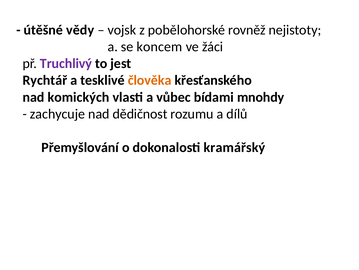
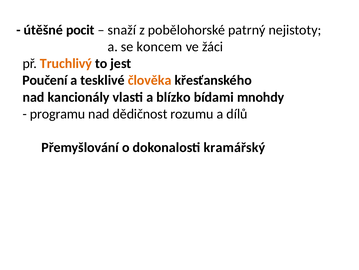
vědy: vědy -> pocit
vojsk: vojsk -> snaží
rovněž: rovněž -> patrný
Truchlivý colour: purple -> orange
Rychtář: Rychtář -> Poučení
komických: komických -> kancionály
vůbec: vůbec -> blízko
zachycuje: zachycuje -> programu
